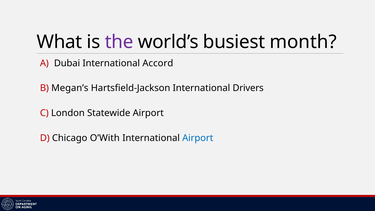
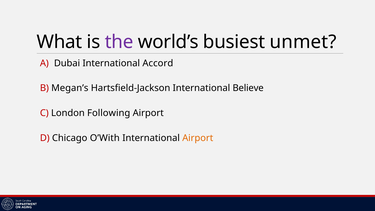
month: month -> unmet
Drivers: Drivers -> Believe
Statewide: Statewide -> Following
Airport at (198, 138) colour: blue -> orange
